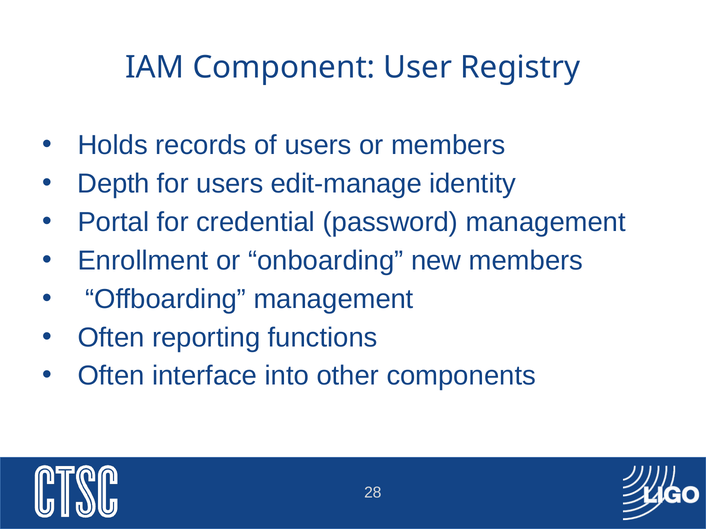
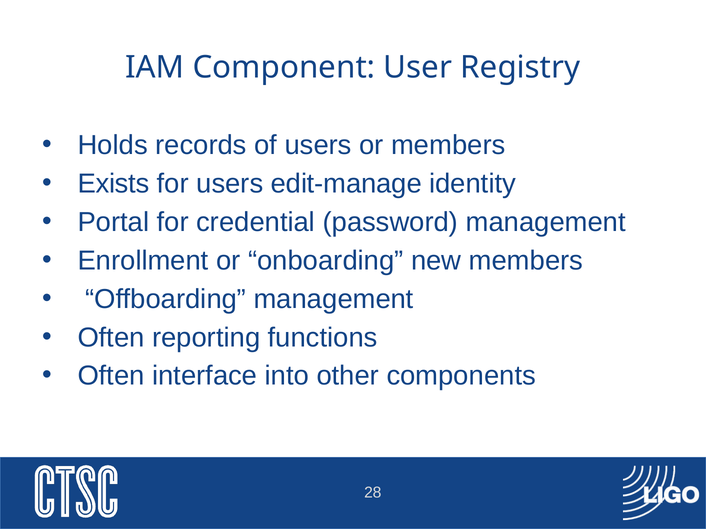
Depth: Depth -> Exists
